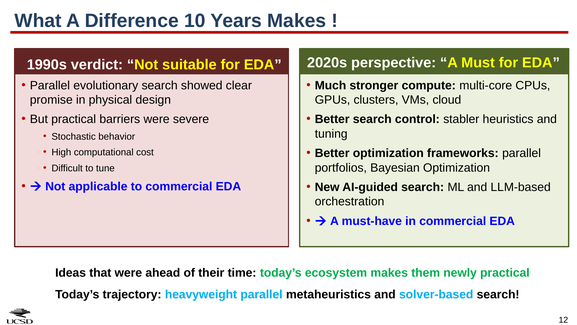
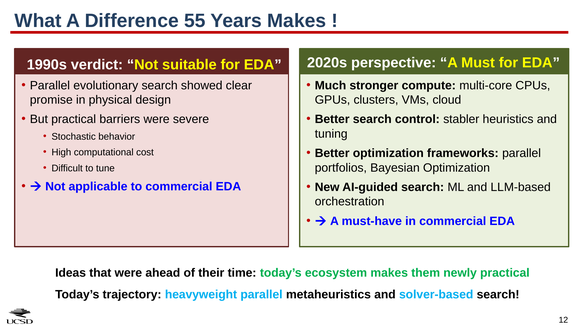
10: 10 -> 55
